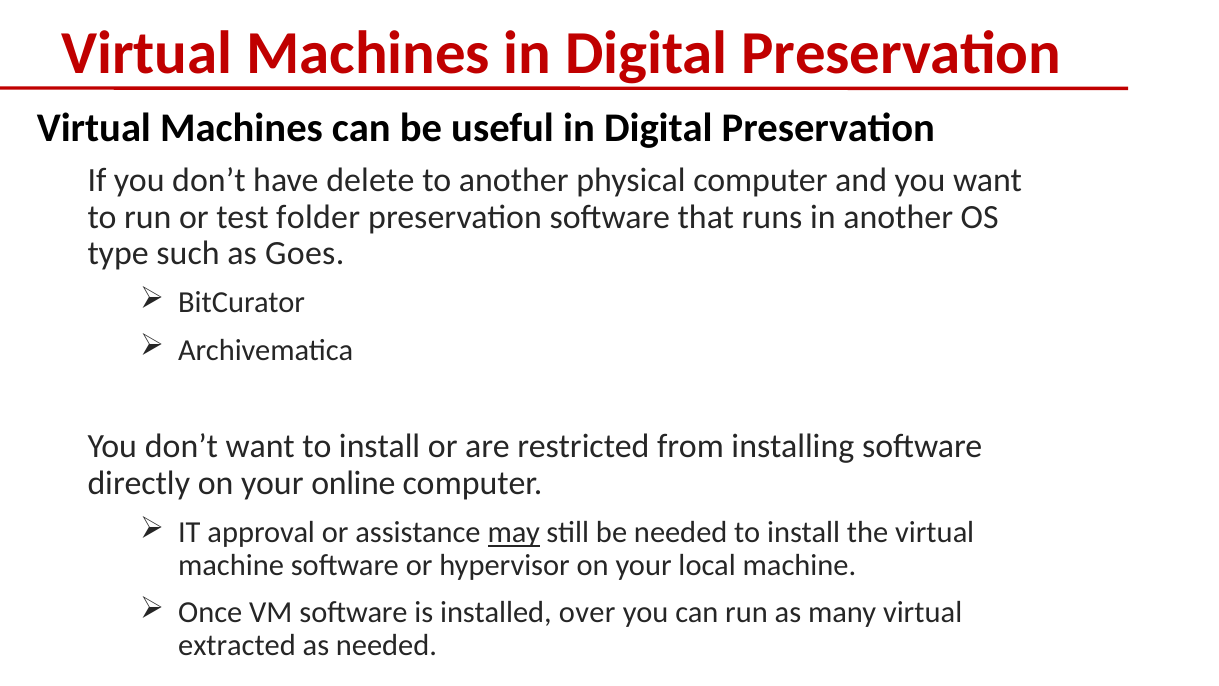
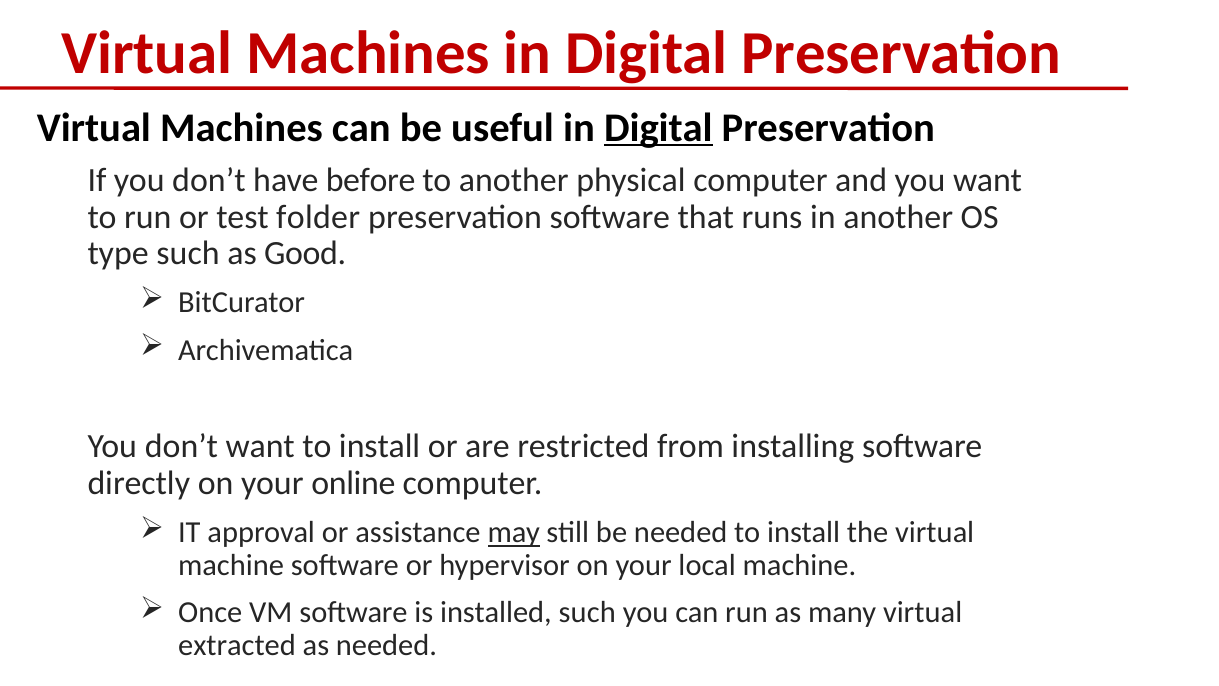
Digital at (658, 128) underline: none -> present
delete: delete -> before
Goes: Goes -> Good
installed over: over -> such
